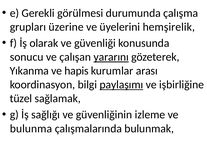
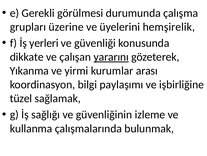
olarak: olarak -> yerleri
sonucu: sonucu -> dikkate
hapis: hapis -> yirmi
paylaşımı underline: present -> none
bulunma: bulunma -> kullanma
